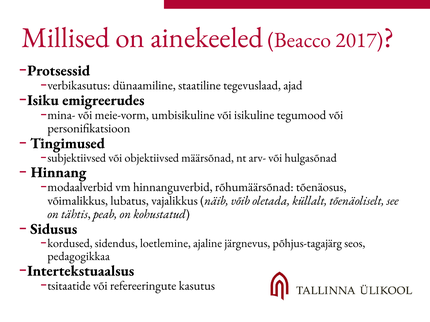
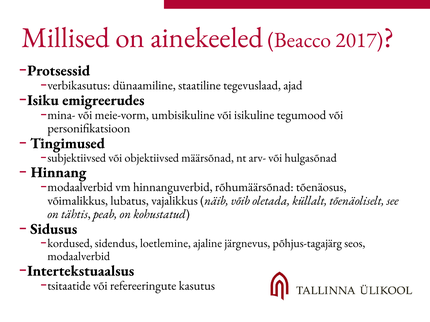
pedagogikkaa at (79, 257): pedagogikkaa -> modaalverbid
